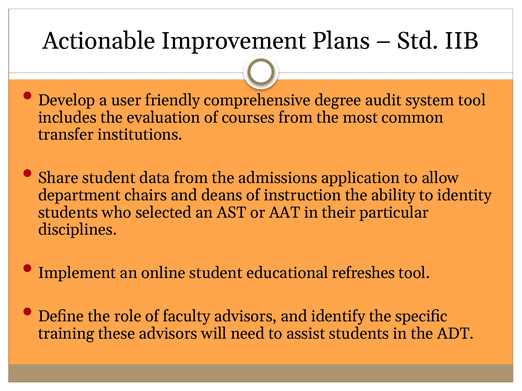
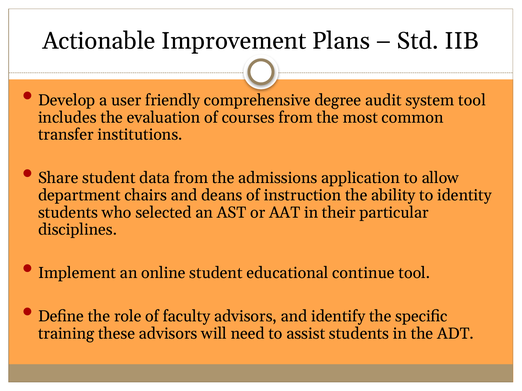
refreshes: refreshes -> continue
